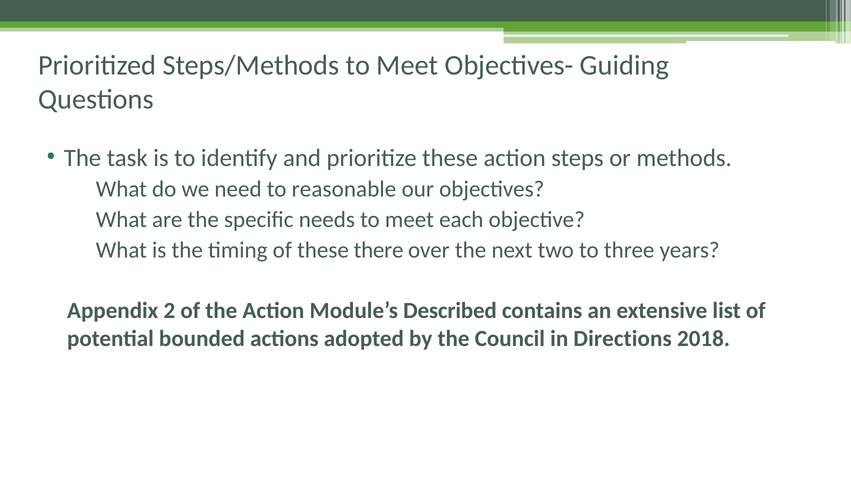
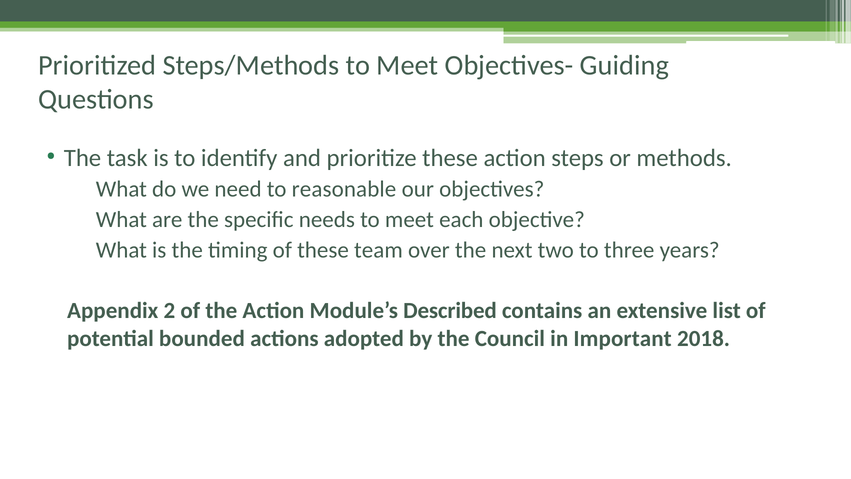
there: there -> team
Directions: Directions -> Important
